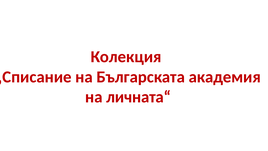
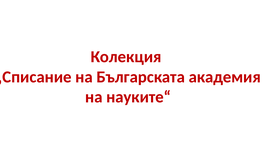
личната“: личната“ -> науките“
